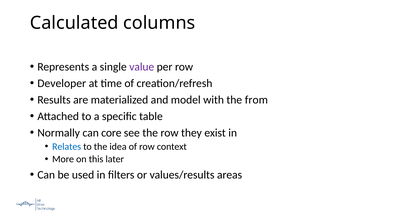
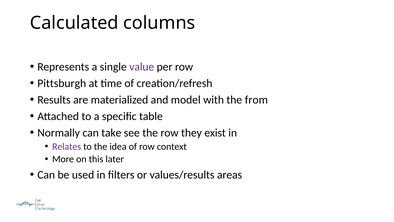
Developer: Developer -> Pittsburgh
core: core -> take
Relates colour: blue -> purple
